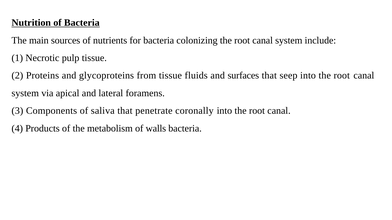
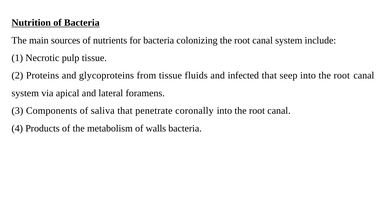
surfaces: surfaces -> infected
